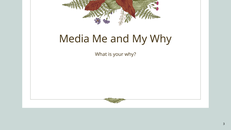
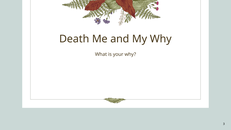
Media: Media -> Death
